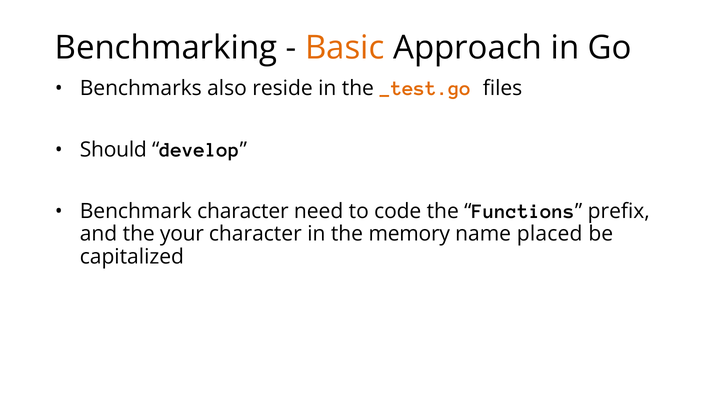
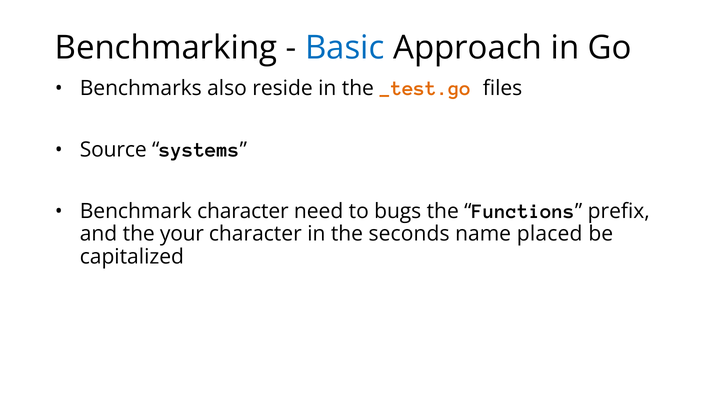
Basic colour: orange -> blue
Should: Should -> Source
develop: develop -> systems
code: code -> bugs
memory: memory -> seconds
